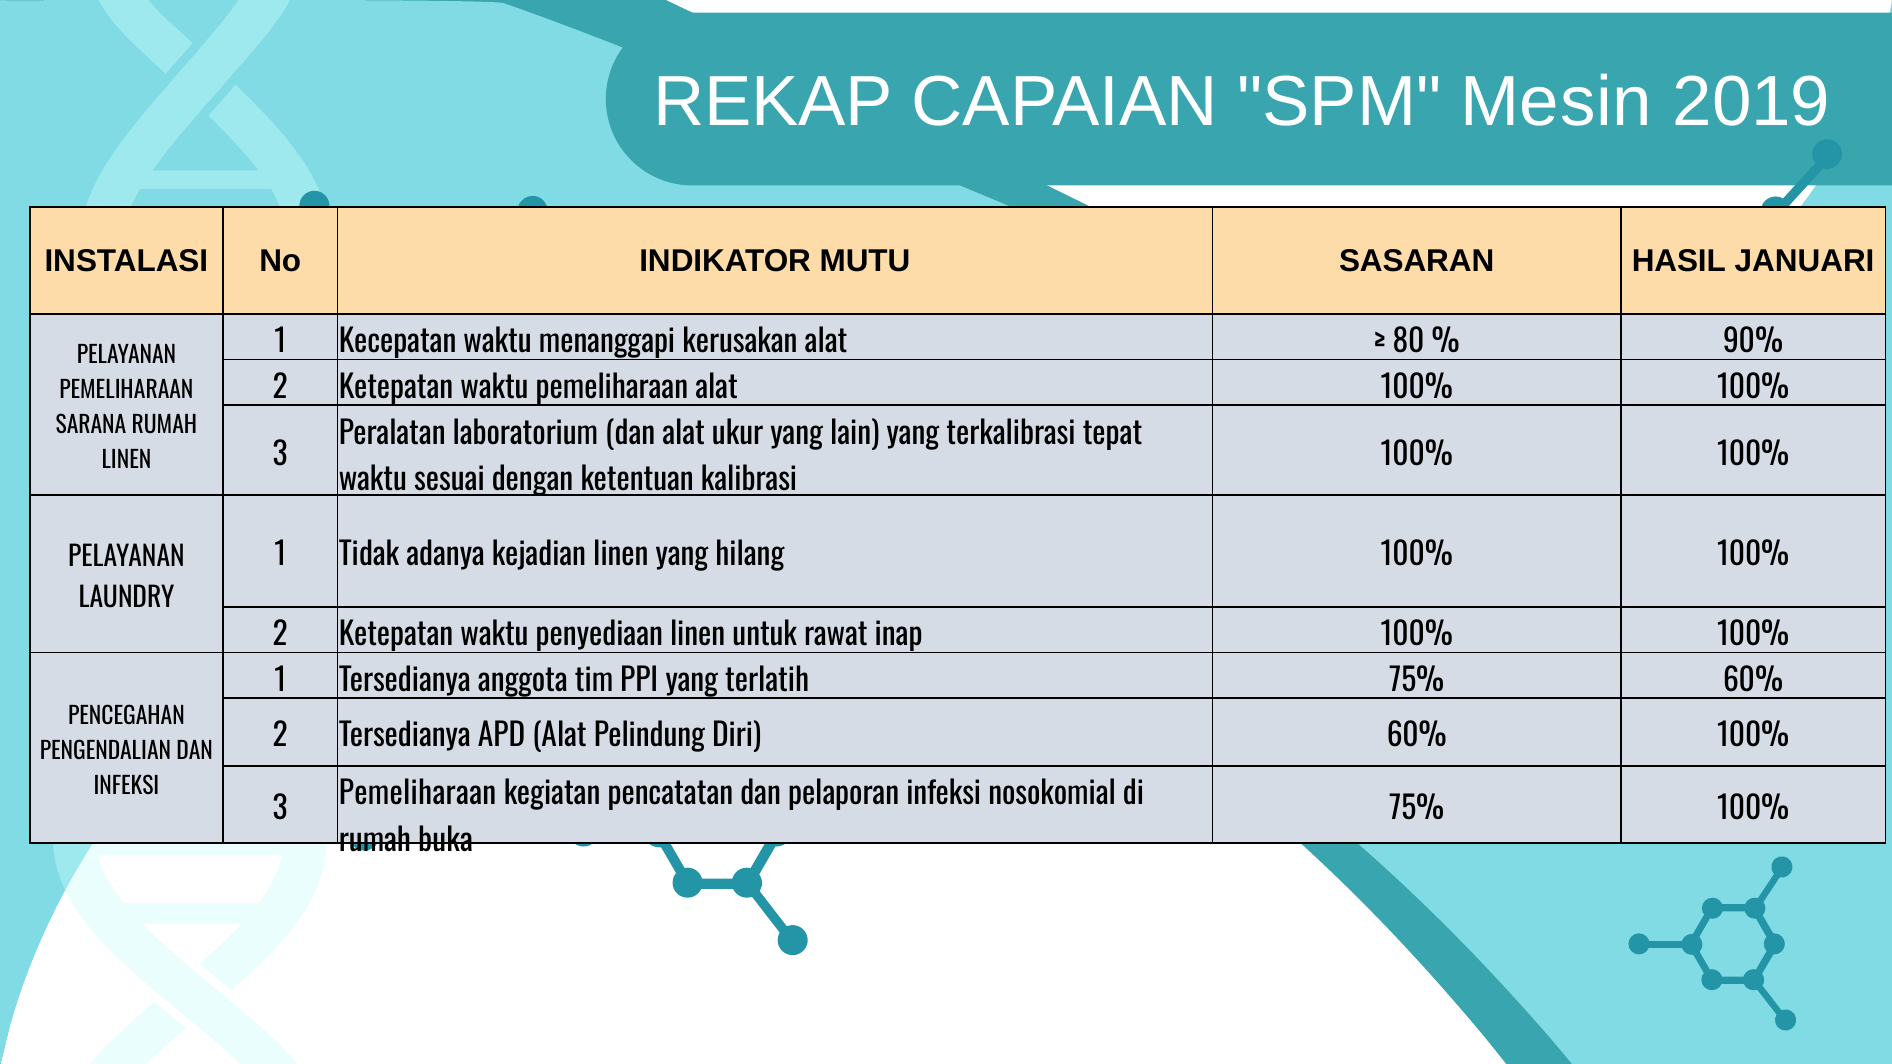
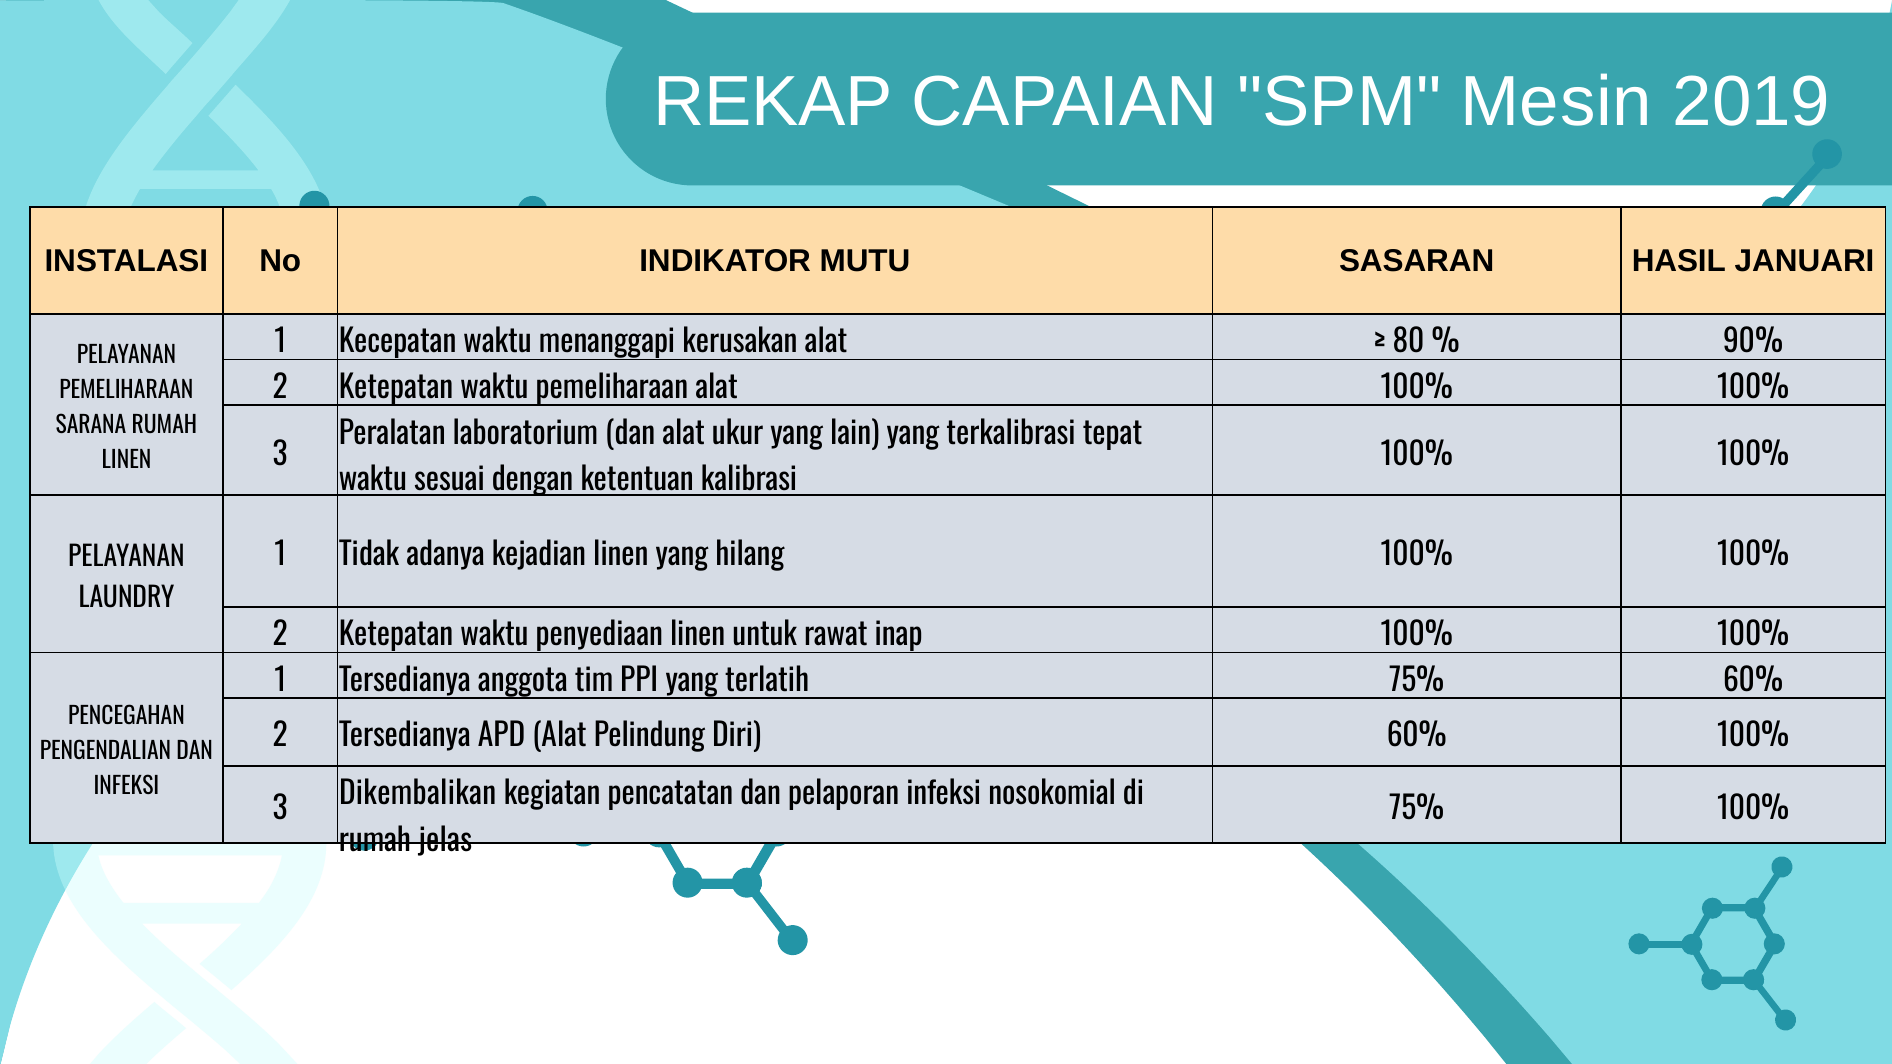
3 Pemeliharaan: Pemeliharaan -> Dikembalikan
buka: buka -> jelas
